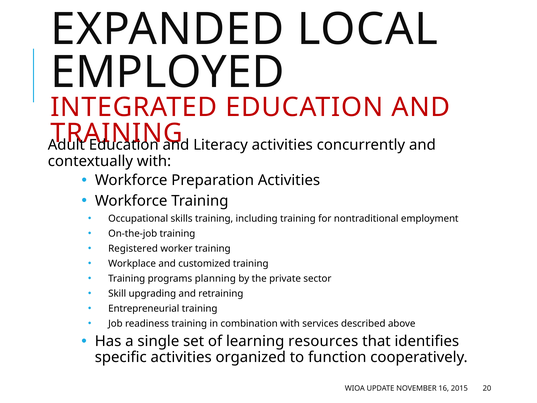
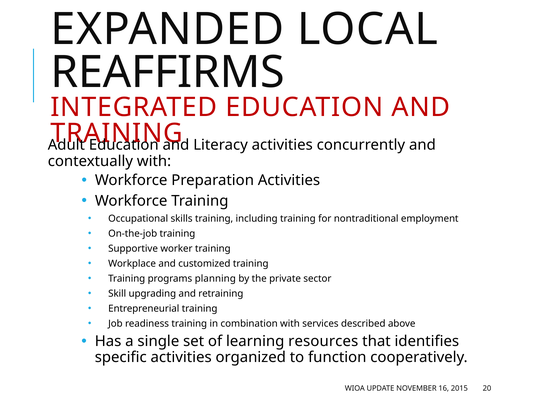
EMPLOYED: EMPLOYED -> REAFFIRMS
Registered: Registered -> Supportive
